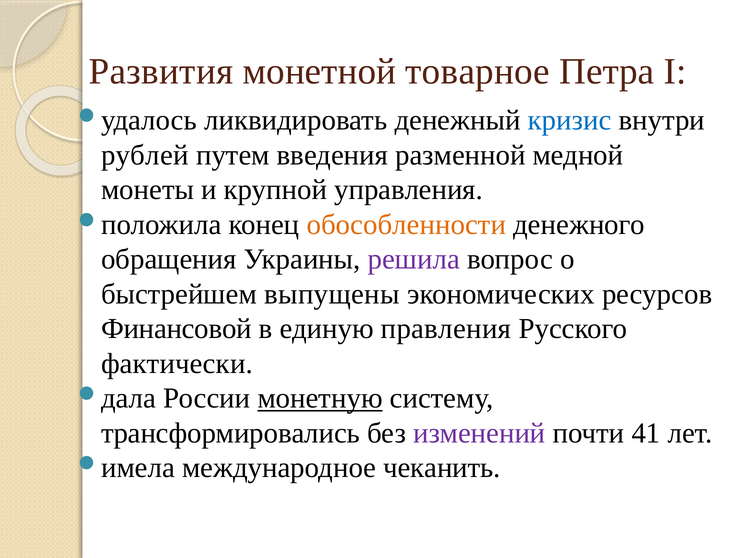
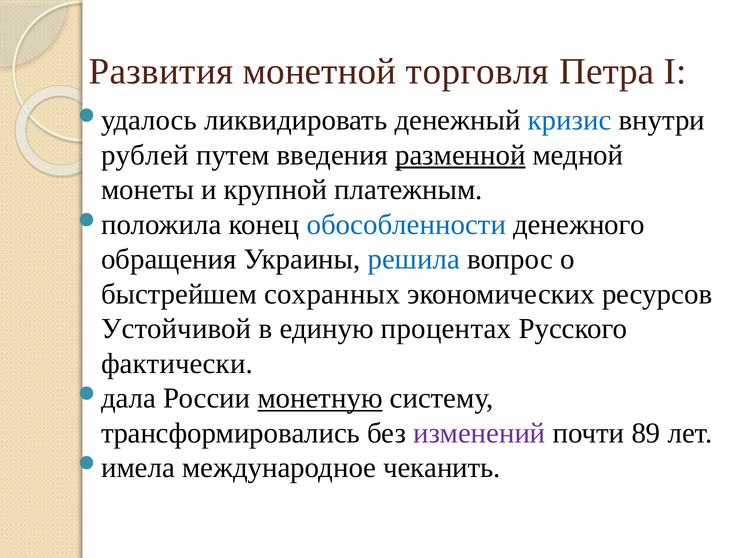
товарное: товарное -> торговля
разменной underline: none -> present
управления: управления -> платежным
обособленности colour: orange -> blue
решила colour: purple -> blue
выпущены: выпущены -> сохранных
Финансовой: Финансовой -> Устойчивой
правления: правления -> процентах
41: 41 -> 89
